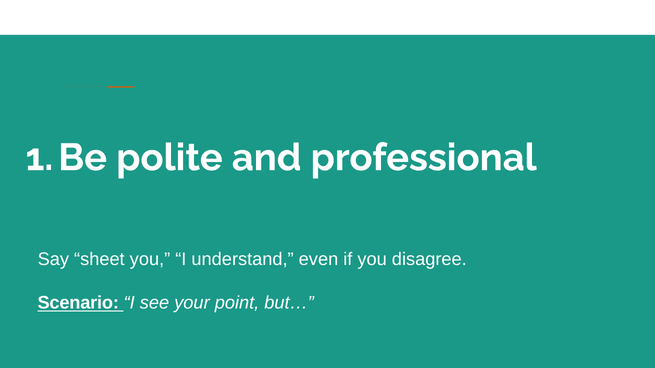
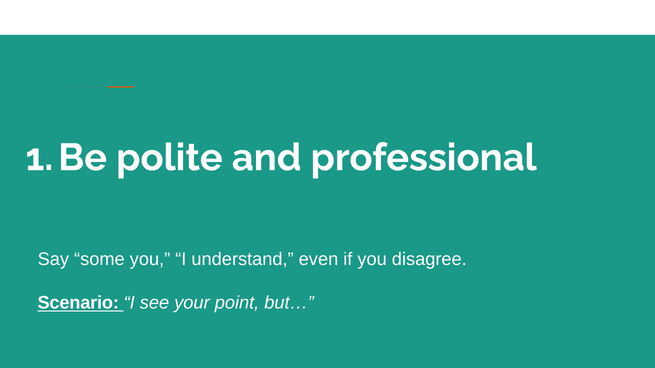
sheet: sheet -> some
